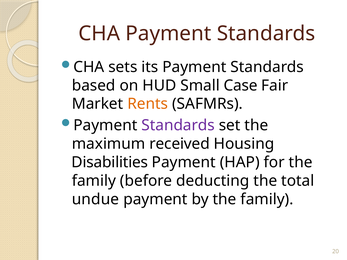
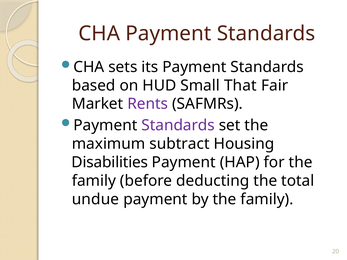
Case: Case -> That
Rents colour: orange -> purple
received: received -> subtract
